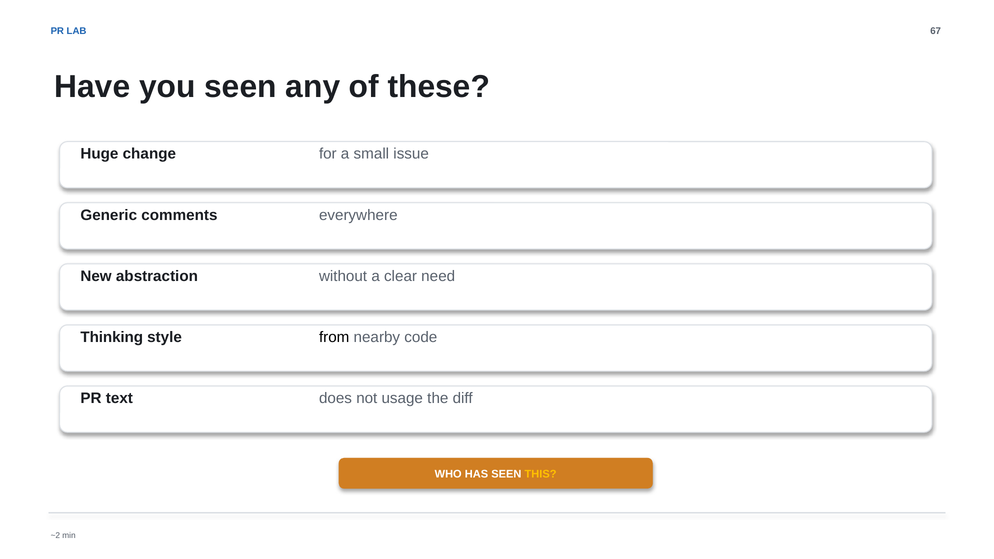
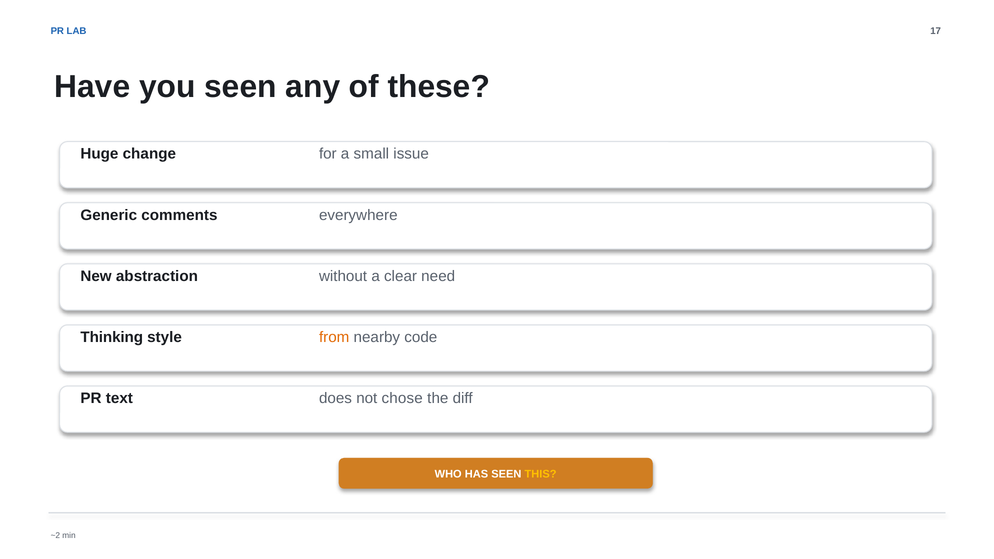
67: 67 -> 17
from colour: black -> orange
usage: usage -> chose
